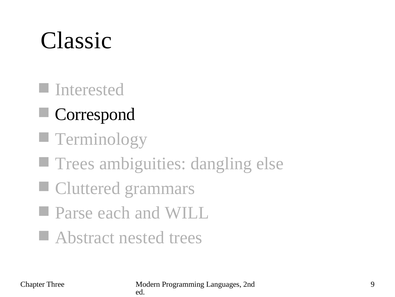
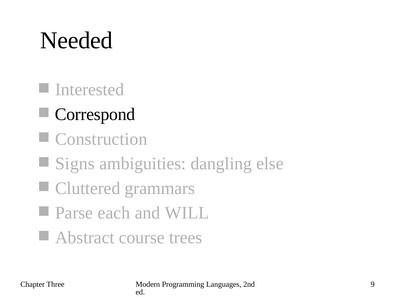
Classic: Classic -> Needed
Terminology: Terminology -> Construction
Trees at (75, 163): Trees -> Signs
nested: nested -> course
